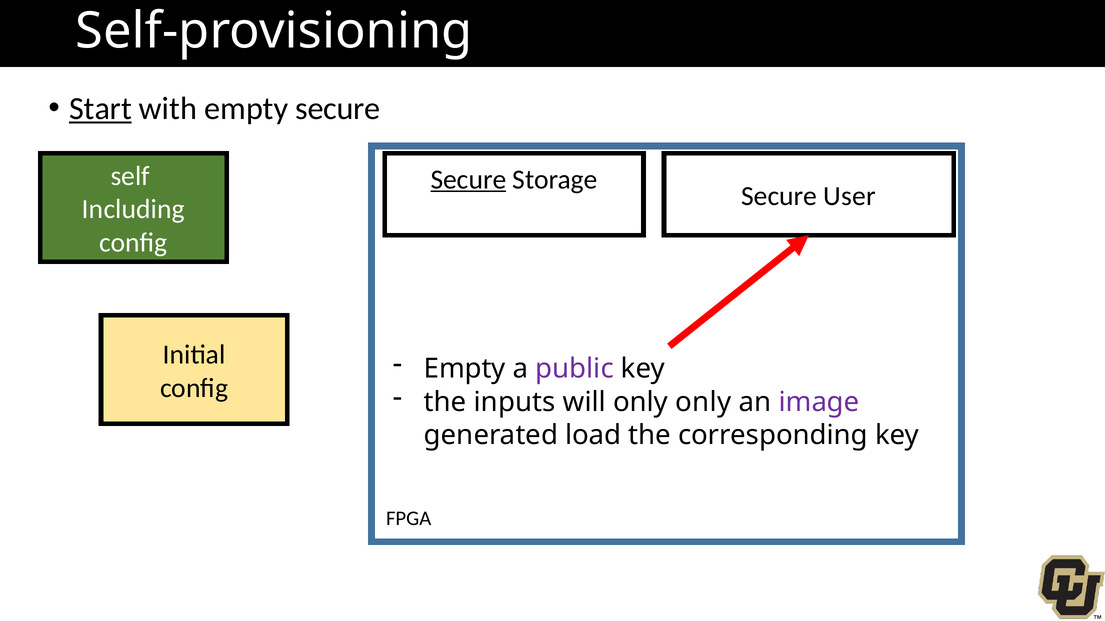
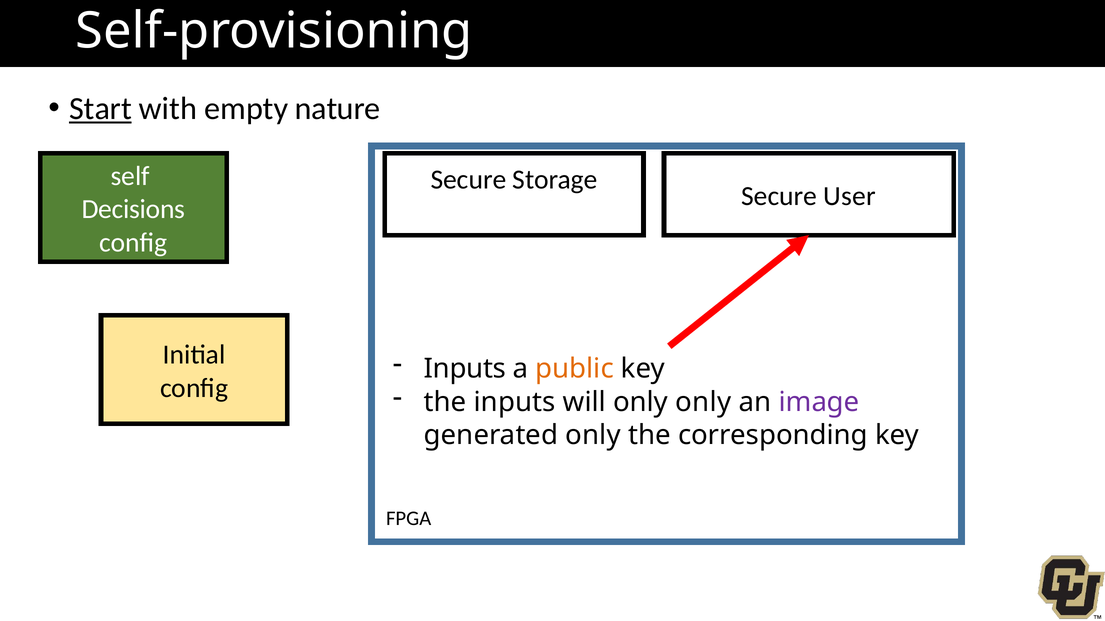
empty secure: secure -> nature
Secure at (468, 180) underline: present -> none
Including: Including -> Decisions
Empty at (465, 369): Empty -> Inputs
public colour: purple -> orange
generated load: load -> only
